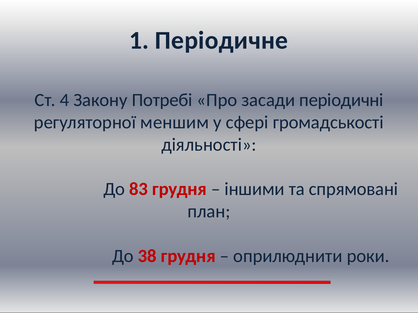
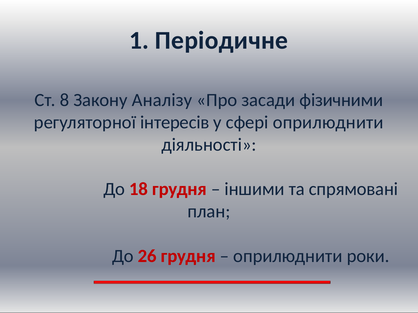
4: 4 -> 8
Потребі: Потребі -> Аналізу
періодичні: періодичні -> фізичними
меншим: меншим -> інтересів
сфері громадськості: громадськості -> оприлюднити
83: 83 -> 18
38: 38 -> 26
